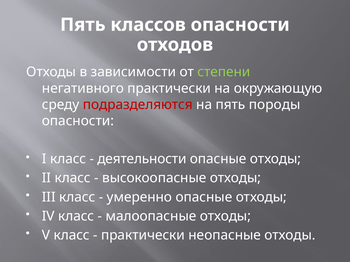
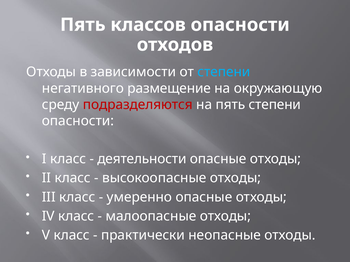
степени at (224, 72) colour: light green -> light blue
негативного практически: практически -> размещение
пять породы: породы -> степени
